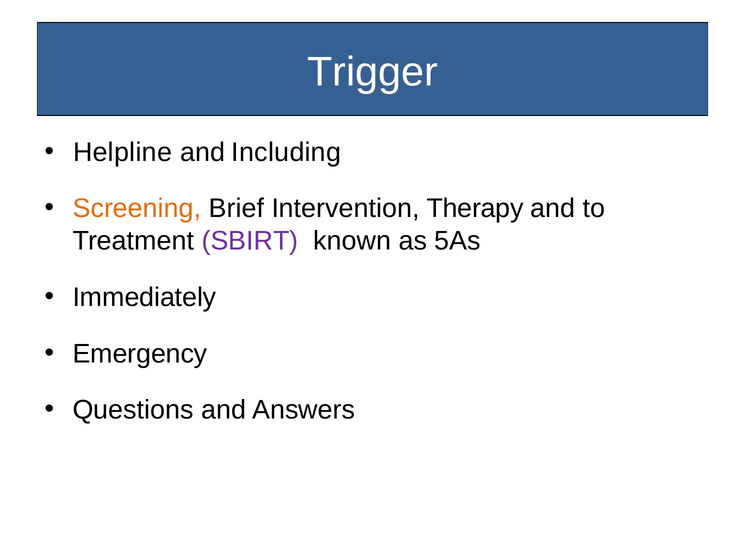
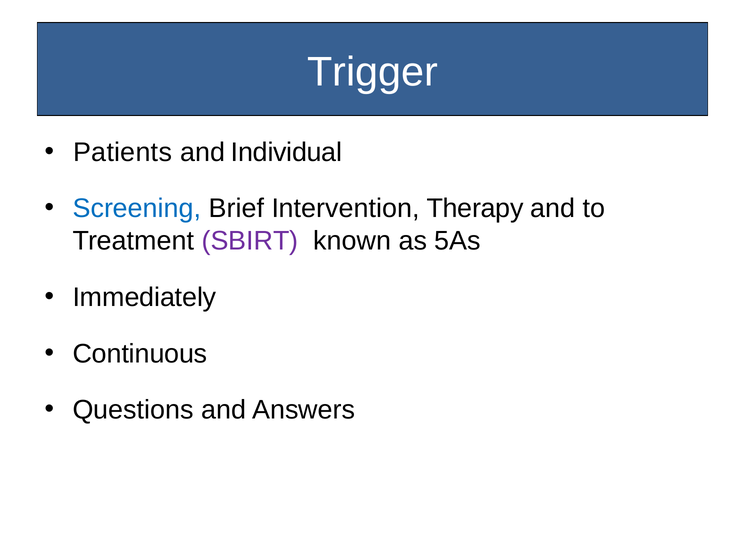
Helpline: Helpline -> Patients
Including: Including -> Individual
Screening colour: orange -> blue
Emergency: Emergency -> Continuous
